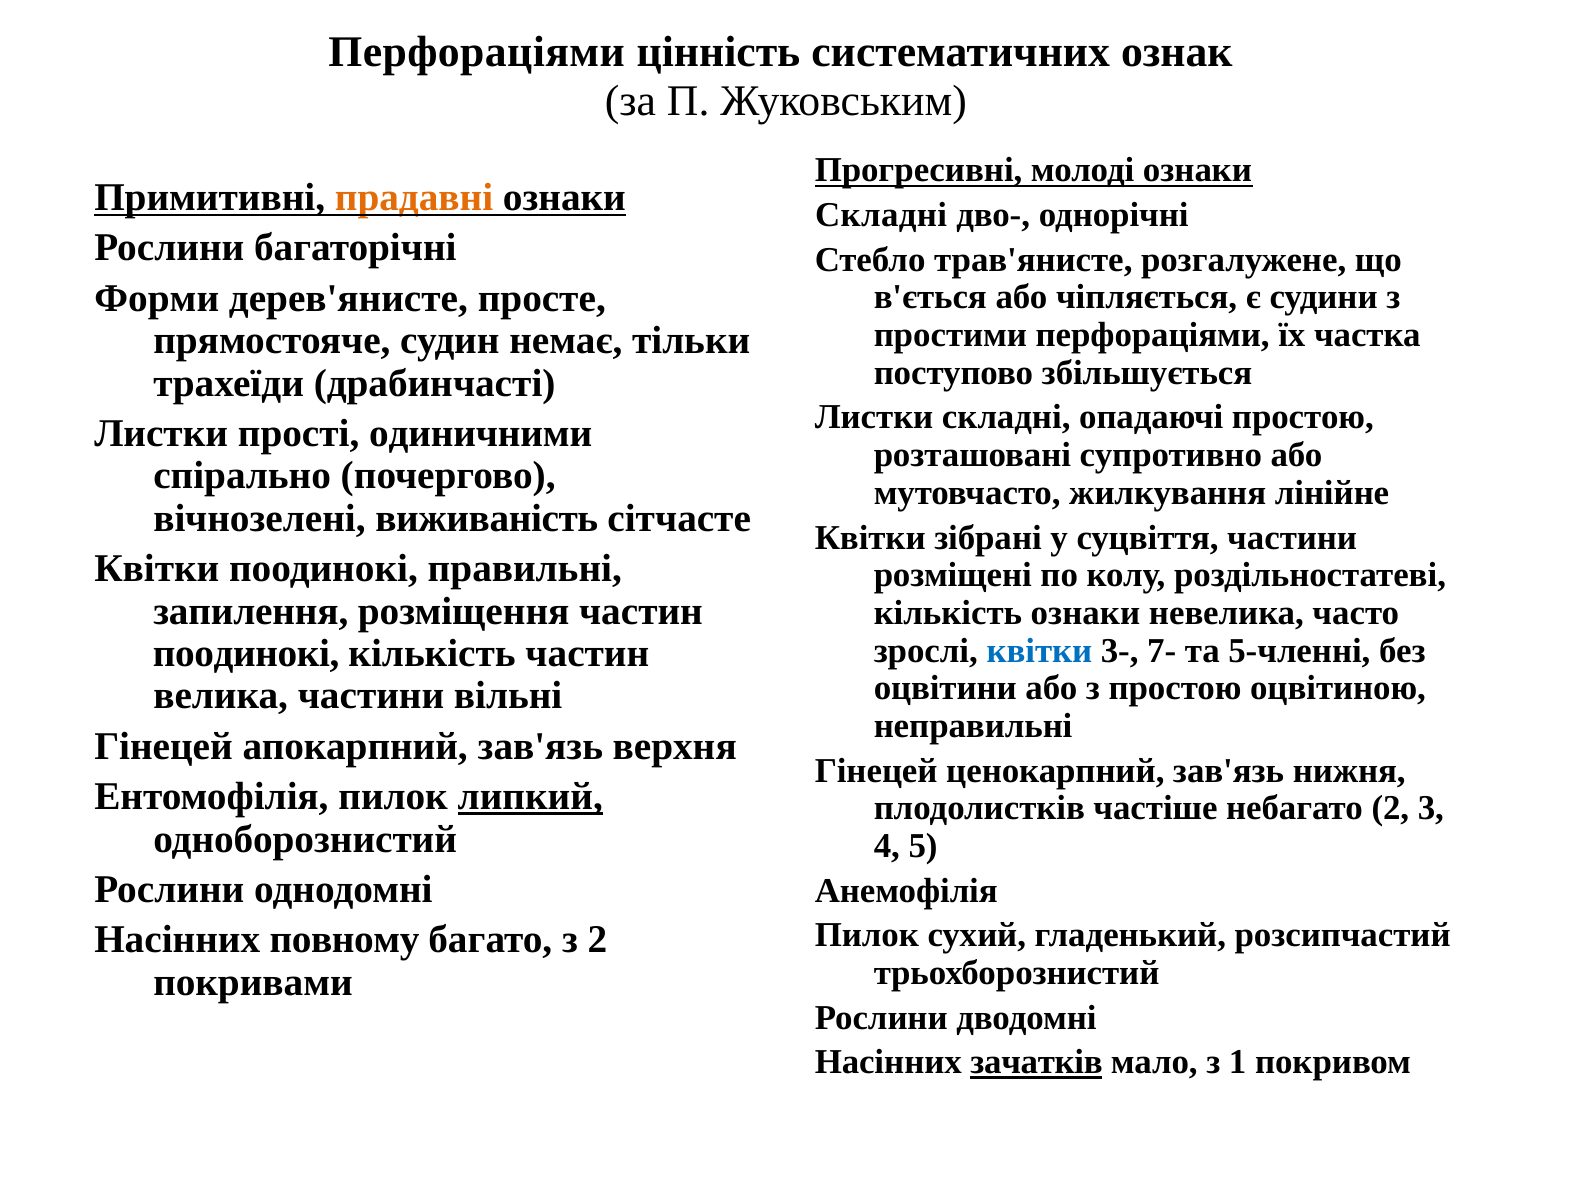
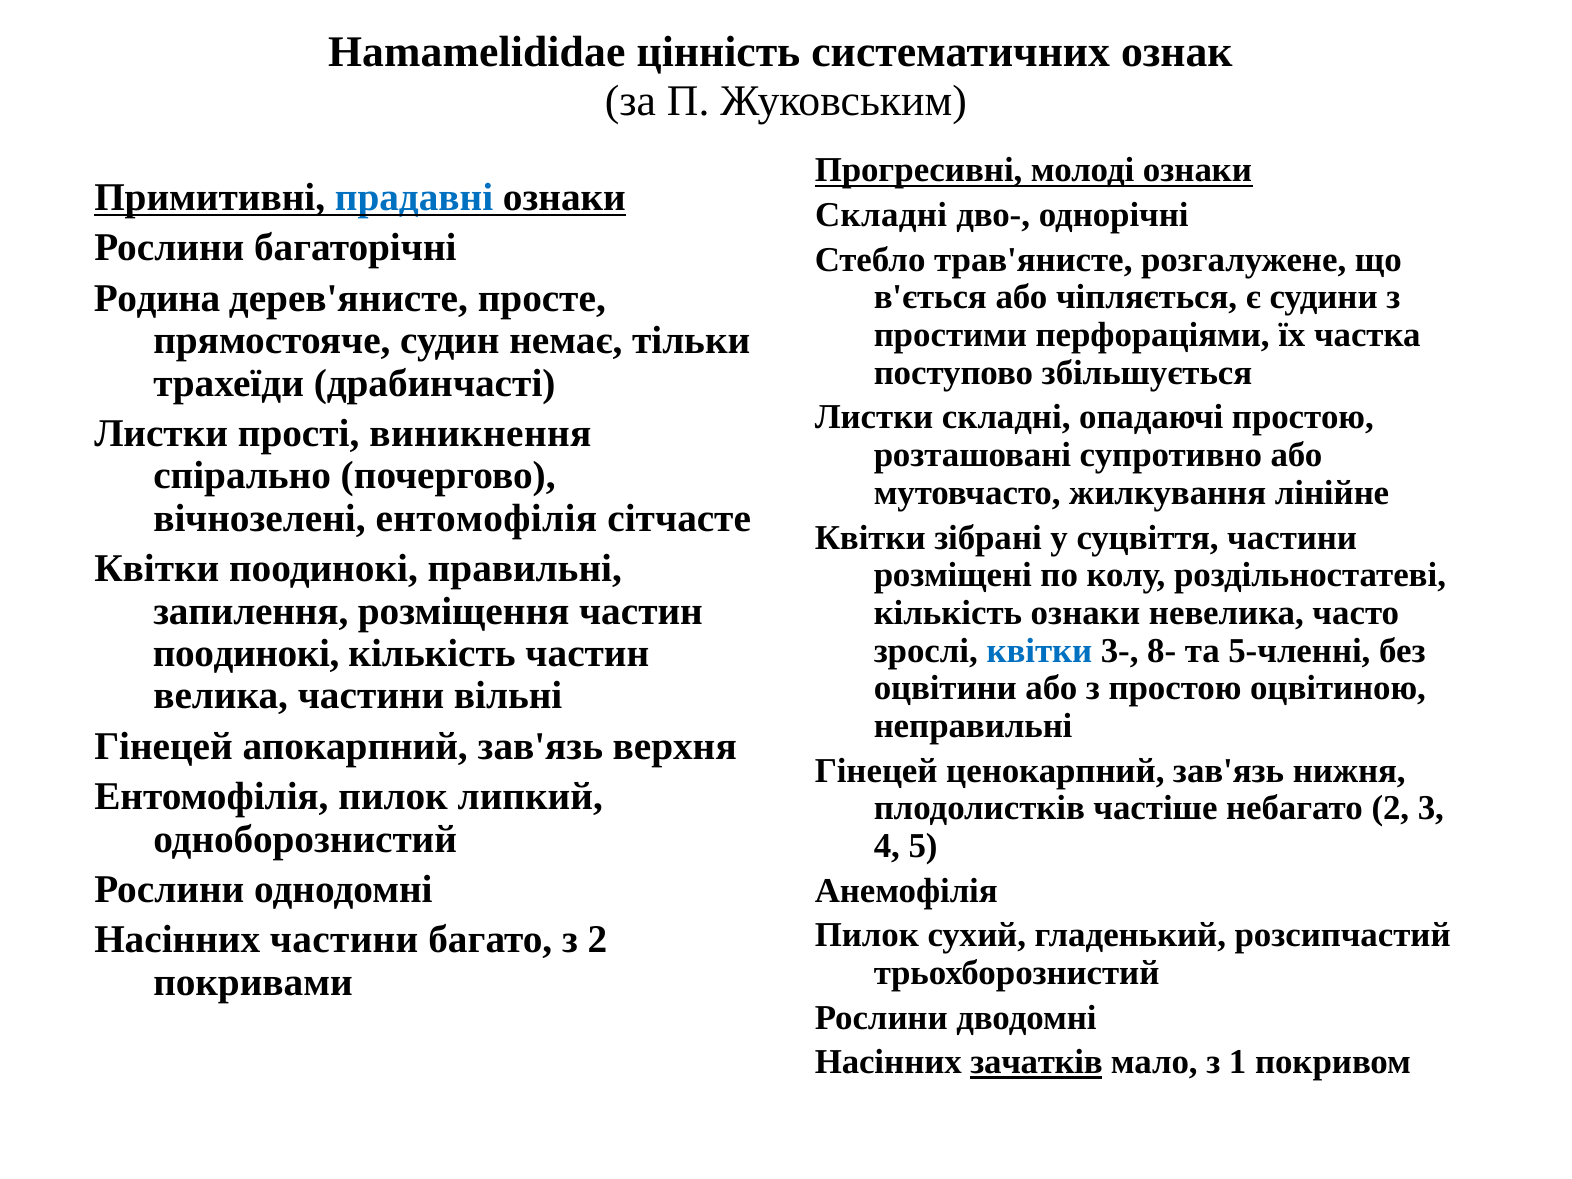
Перфораціями at (477, 52): Перфораціями -> Hamamelididae
прадавні colour: orange -> blue
Форми: Форми -> Родина
одиничними: одиничними -> виникнення
вічнозелені виживаність: виживаність -> ентомофілія
7-: 7- -> 8-
липкий underline: present -> none
Насінних повному: повному -> частини
